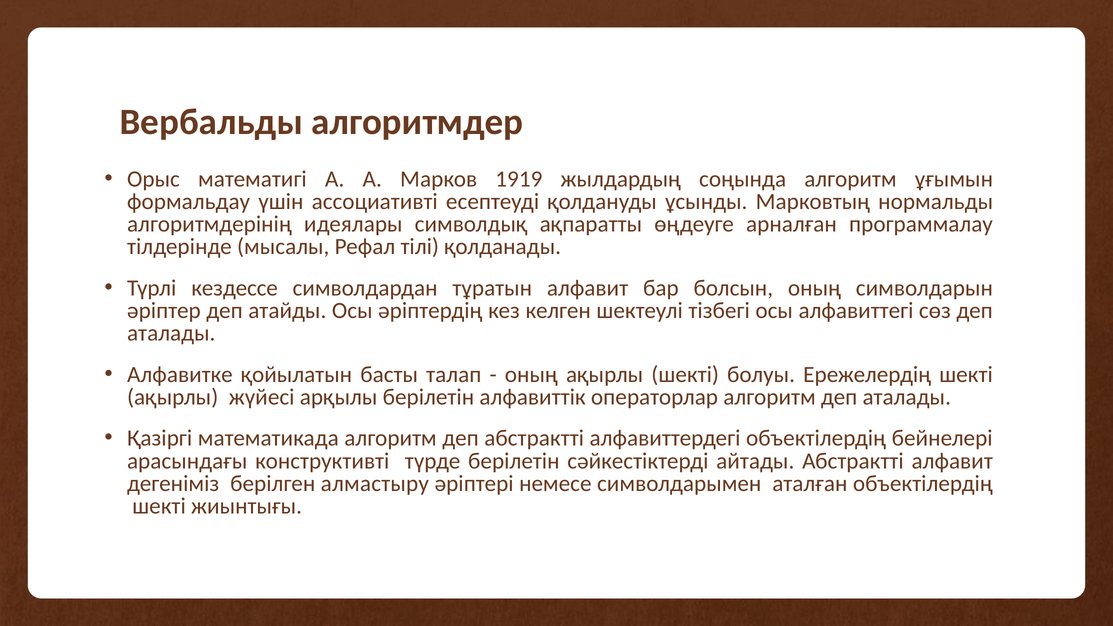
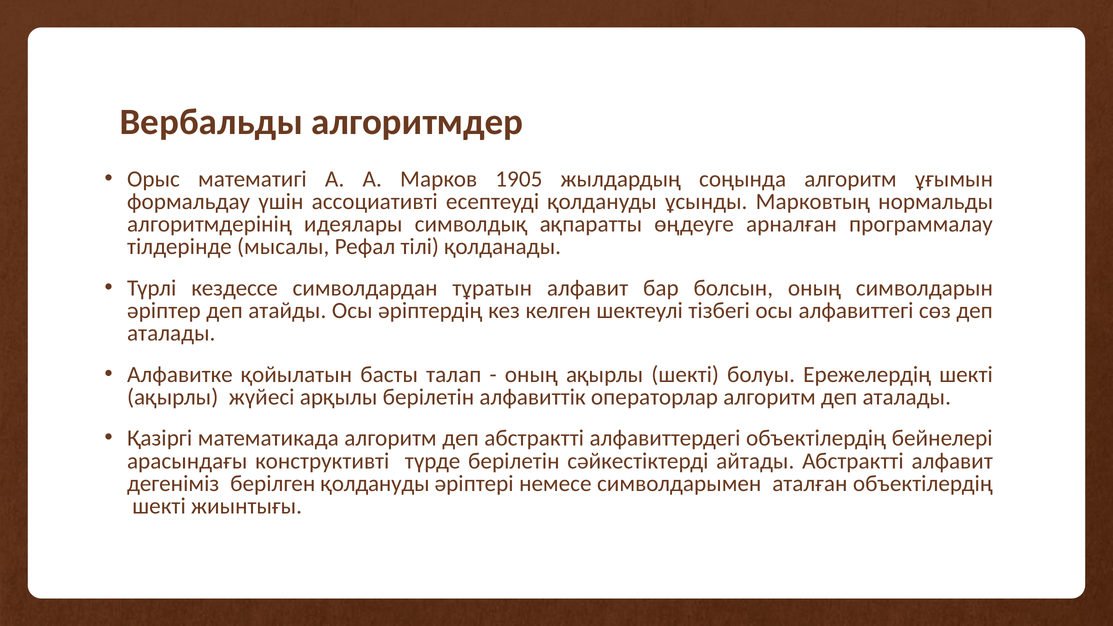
1919: 1919 -> 1905
берілген алмастыру: алмастыру -> қолдануды
